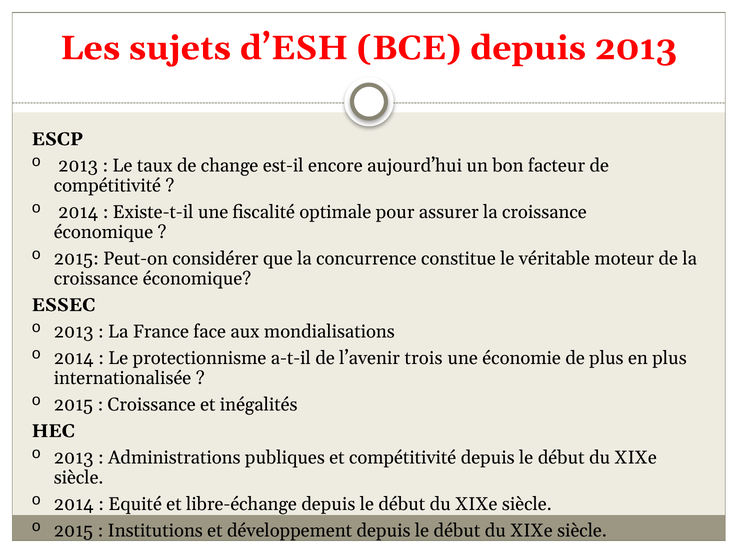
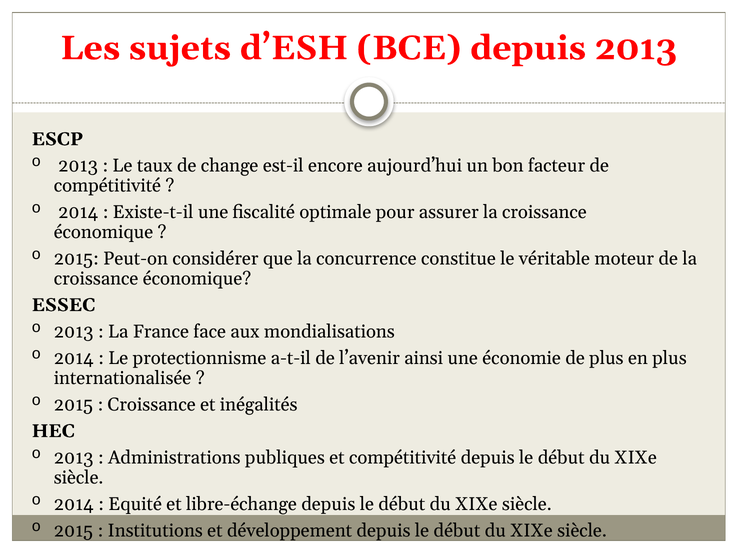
trois: trois -> ainsi
